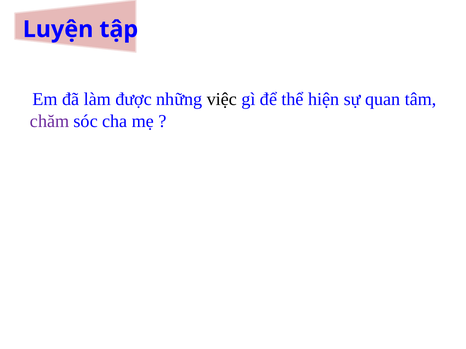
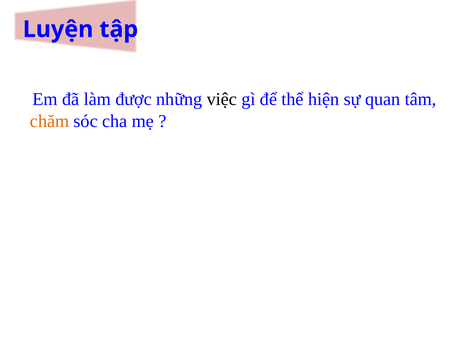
chăm colour: purple -> orange
